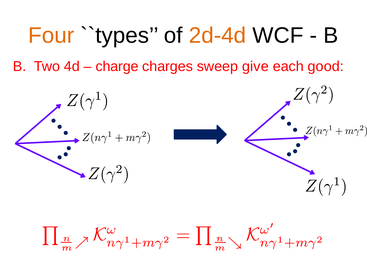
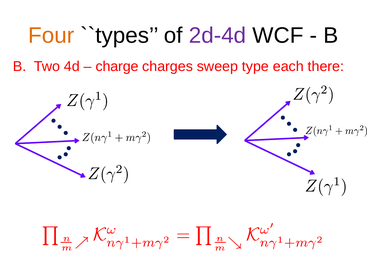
2d-4d colour: orange -> purple
give: give -> type
good: good -> there
